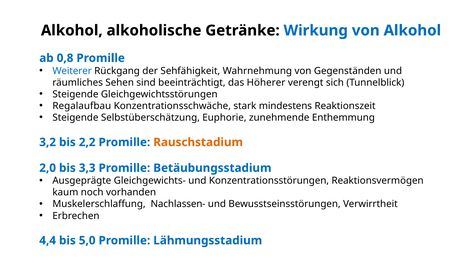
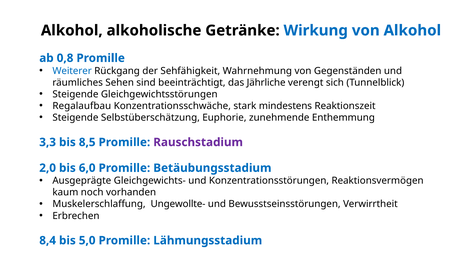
Höherer: Höherer -> Jährliche
3,2: 3,2 -> 3,3
2,2: 2,2 -> 8,5
Rauschstadium colour: orange -> purple
3,3: 3,3 -> 6,0
Nachlassen-: Nachlassen- -> Ungewollte-
4,4: 4,4 -> 8,4
